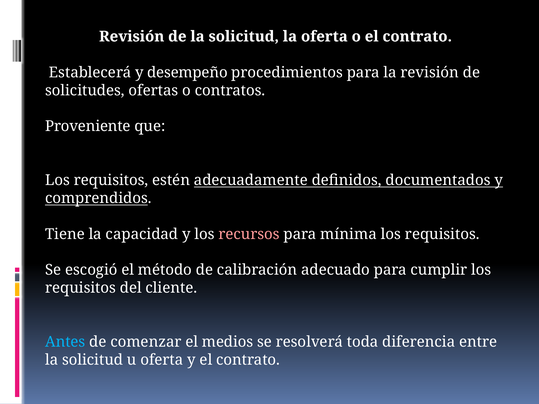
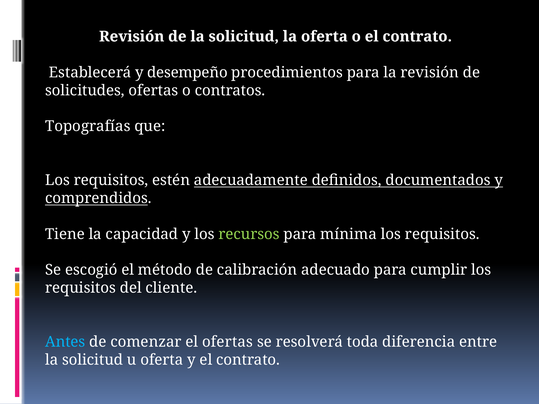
Proveniente: Proveniente -> Topografías
recursos colour: pink -> light green
el medios: medios -> ofertas
